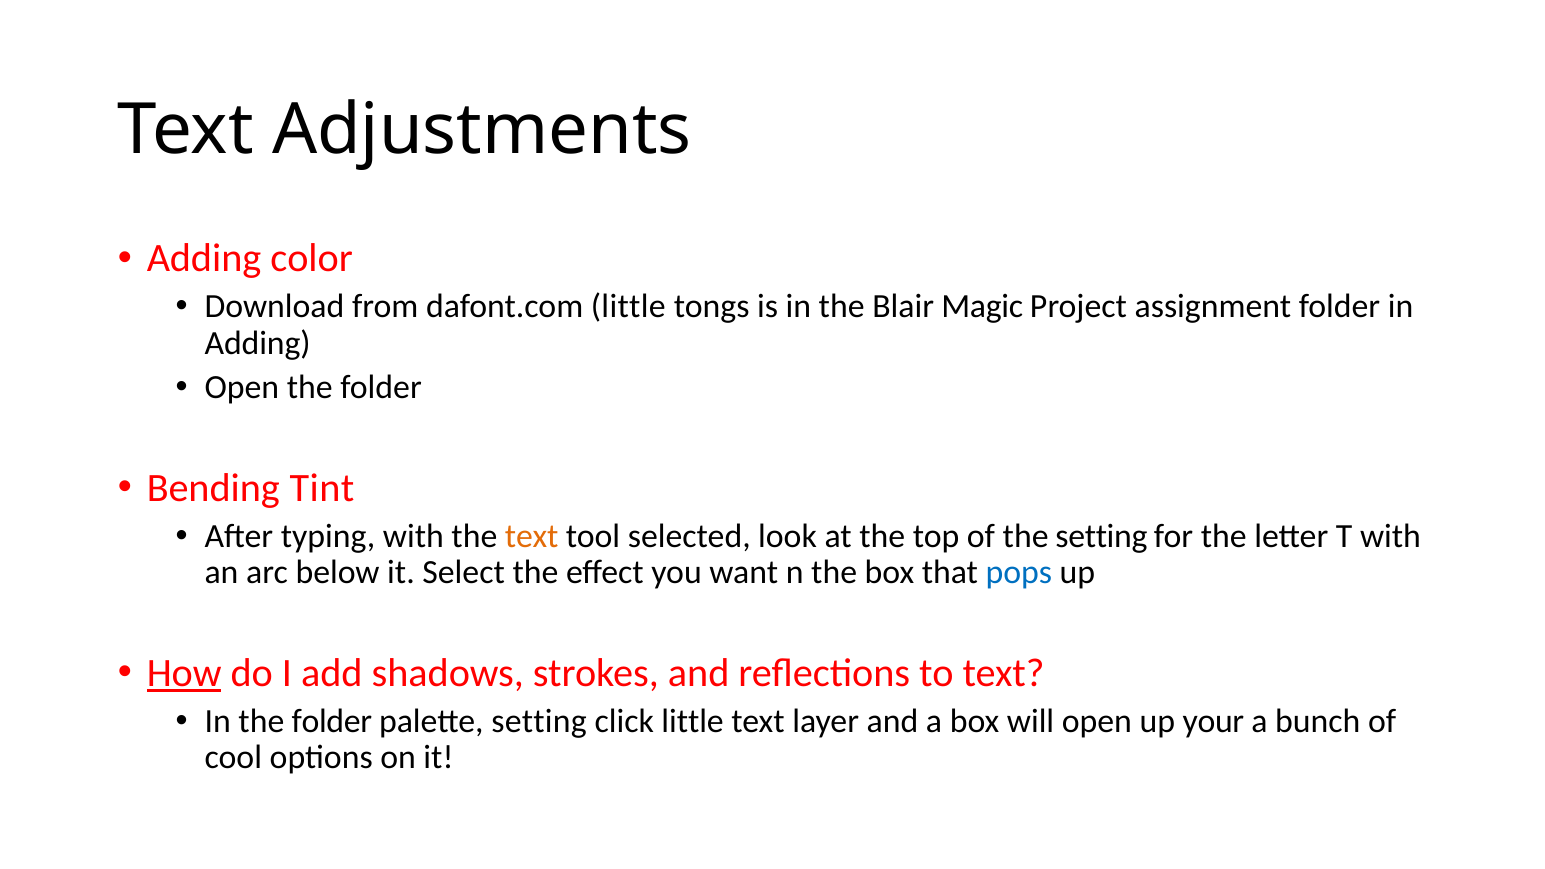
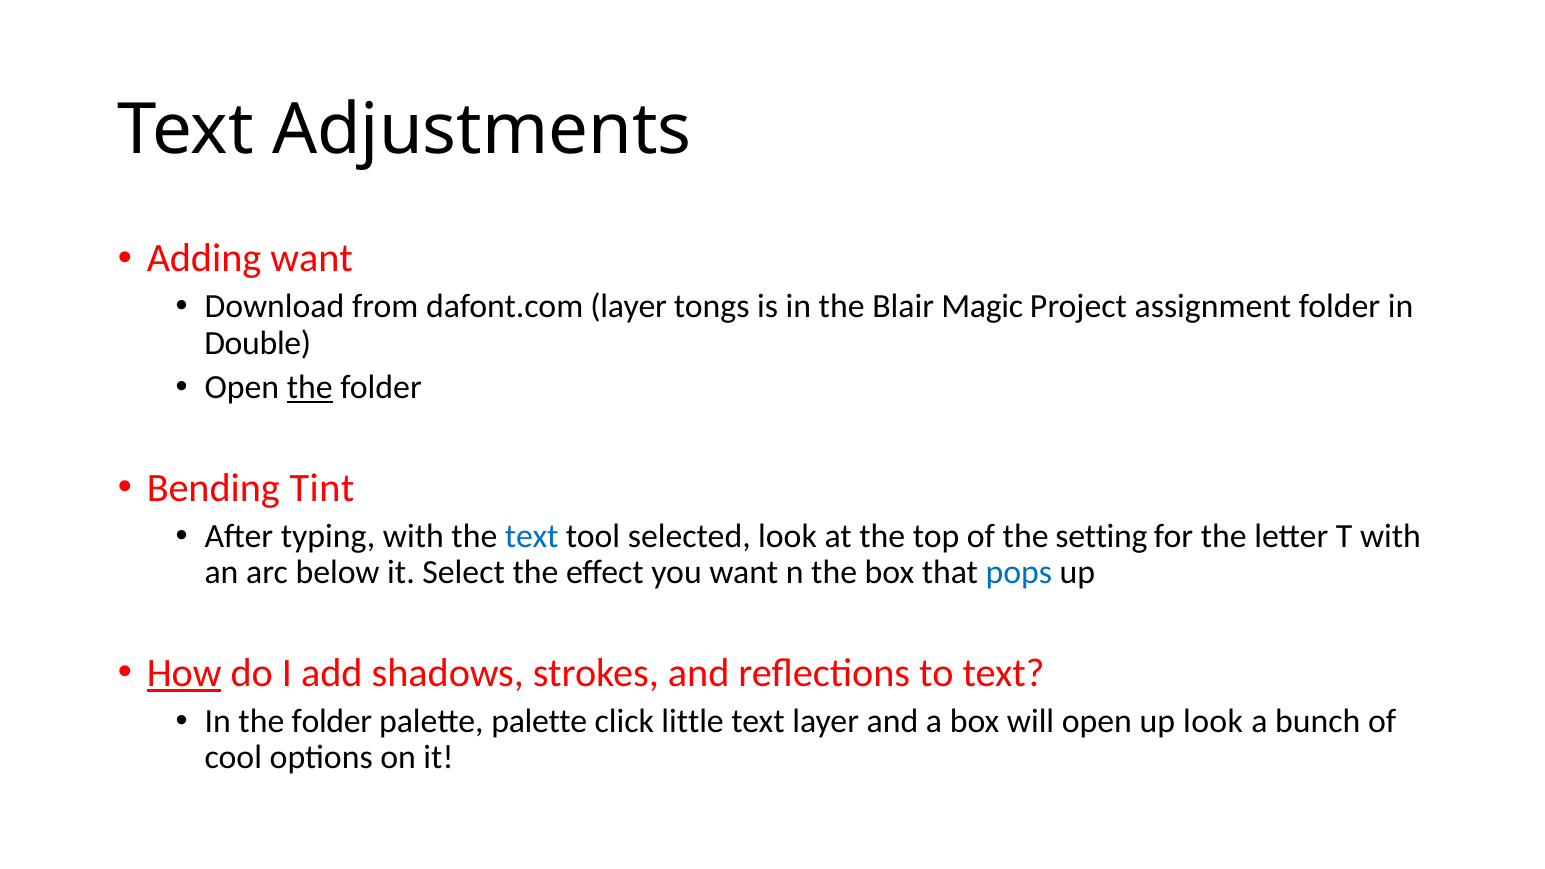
Adding color: color -> want
dafont.com little: little -> layer
Adding at (258, 343): Adding -> Double
the at (310, 388) underline: none -> present
text at (532, 536) colour: orange -> blue
palette setting: setting -> palette
up your: your -> look
